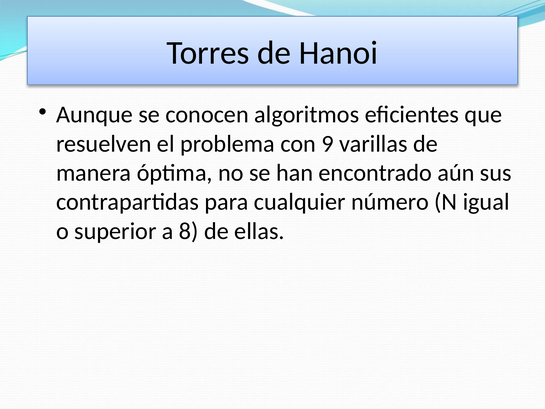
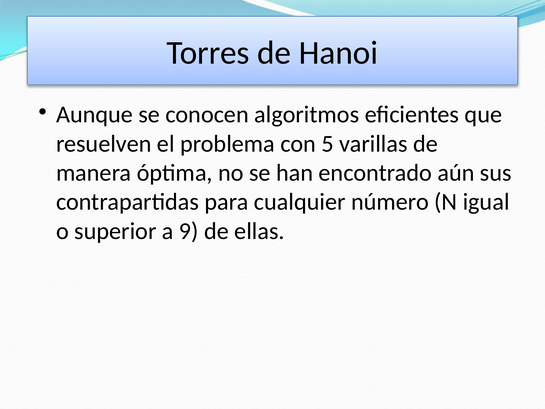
9: 9 -> 5
8: 8 -> 9
